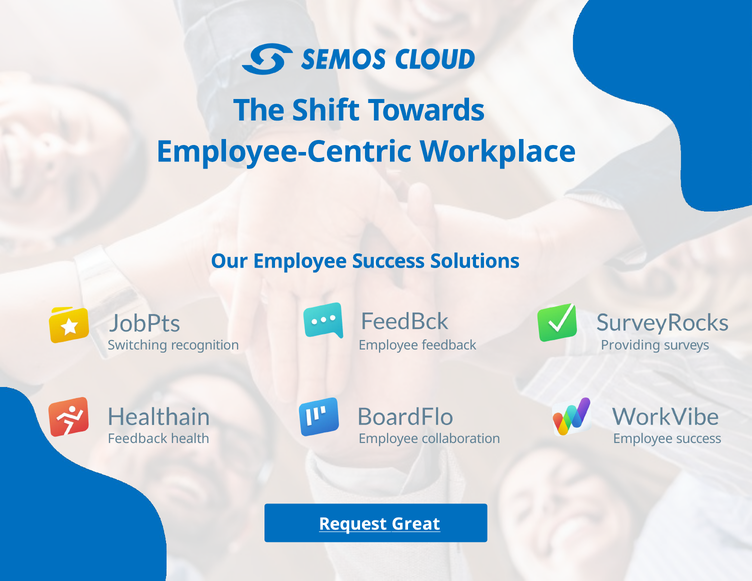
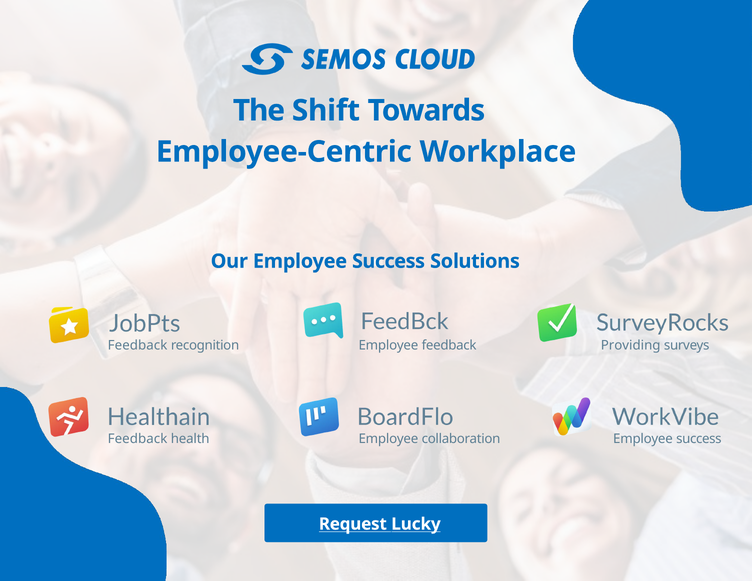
Switching at (138, 345): Switching -> Feedback
Great: Great -> Lucky
